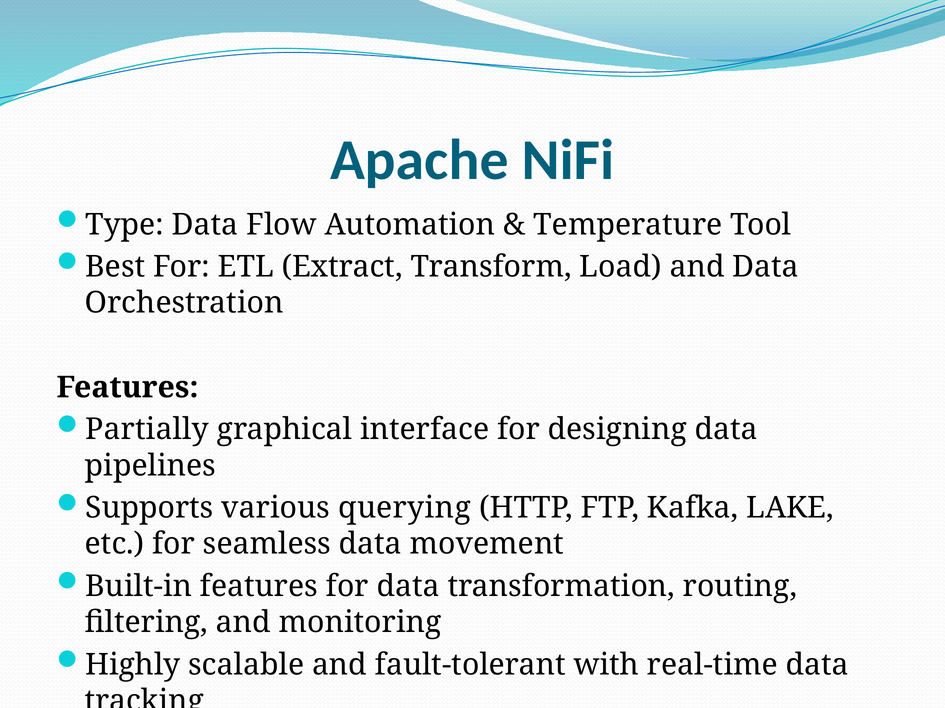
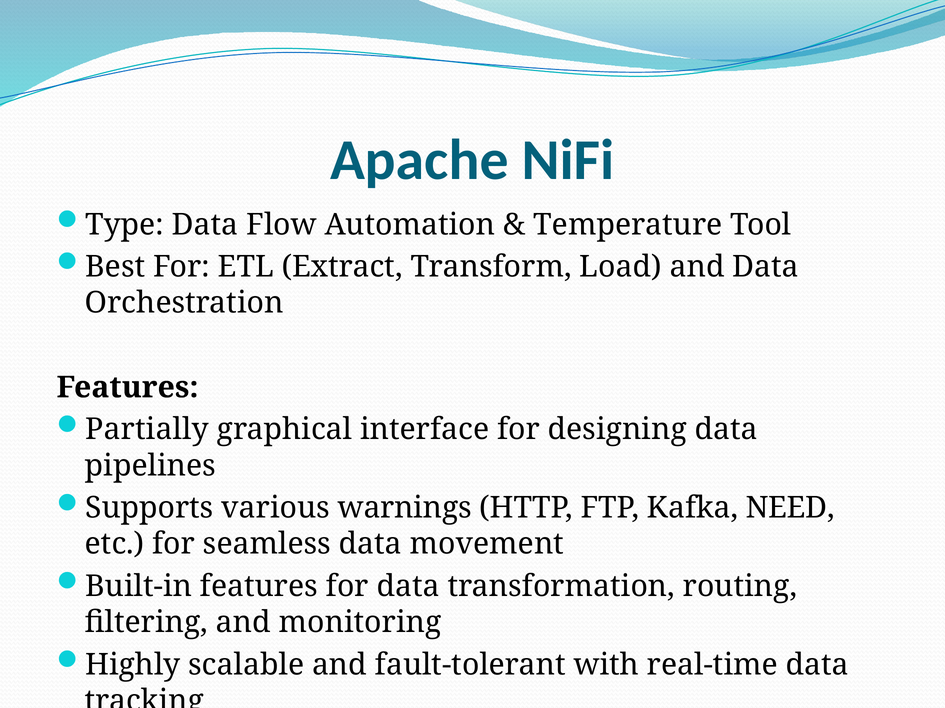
querying: querying -> warnings
LAKE: LAKE -> NEED
